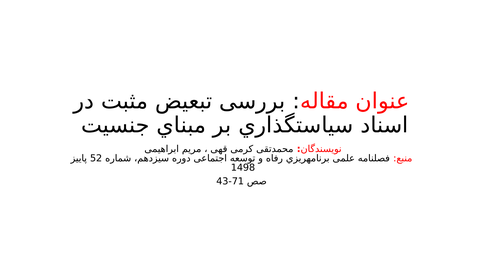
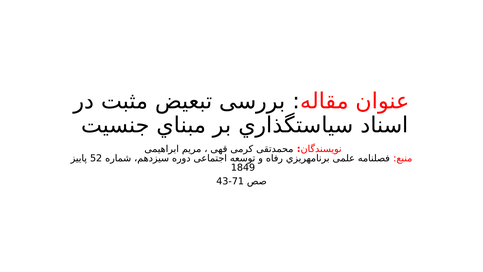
1498: 1498 -> 1849
